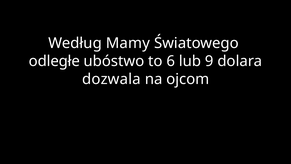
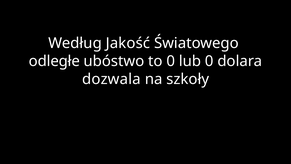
Mamy: Mamy -> Jakość
to 6: 6 -> 0
lub 9: 9 -> 0
ojcom: ojcom -> szkoły
